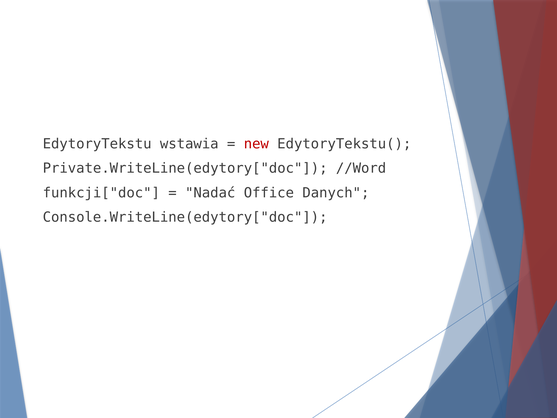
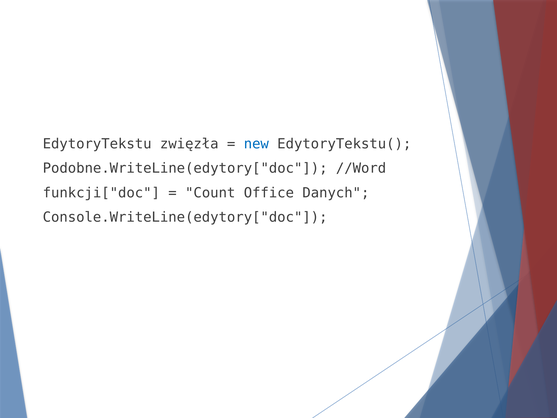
wstawia: wstawia -> zwięzła
new colour: red -> blue
Private.WriteLine(edytory["doc: Private.WriteLine(edytory["doc -> Podobne.WriteLine(edytory["doc
Nadać: Nadać -> Count
